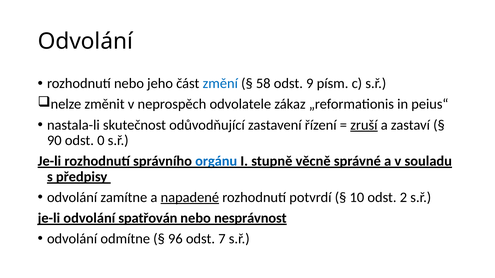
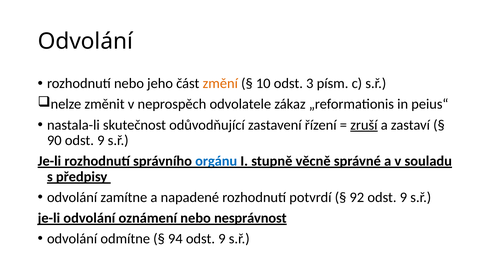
změní colour: blue -> orange
58: 58 -> 10
9: 9 -> 3
90 odst 0: 0 -> 9
napadené underline: present -> none
10: 10 -> 92
2 at (403, 198): 2 -> 9
spatřován: spatřován -> oznámení
96: 96 -> 94
7 at (222, 239): 7 -> 9
